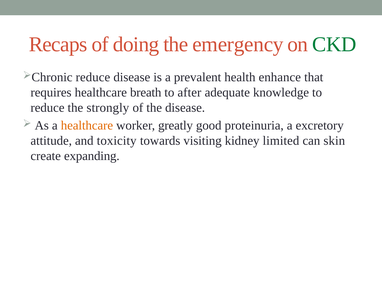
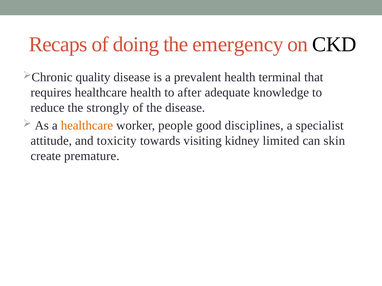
CKD colour: green -> black
reduce at (93, 77): reduce -> quality
enhance: enhance -> terminal
healthcare breath: breath -> health
greatly: greatly -> people
proteinuria: proteinuria -> disciplines
excretory: excretory -> specialist
expanding: expanding -> premature
